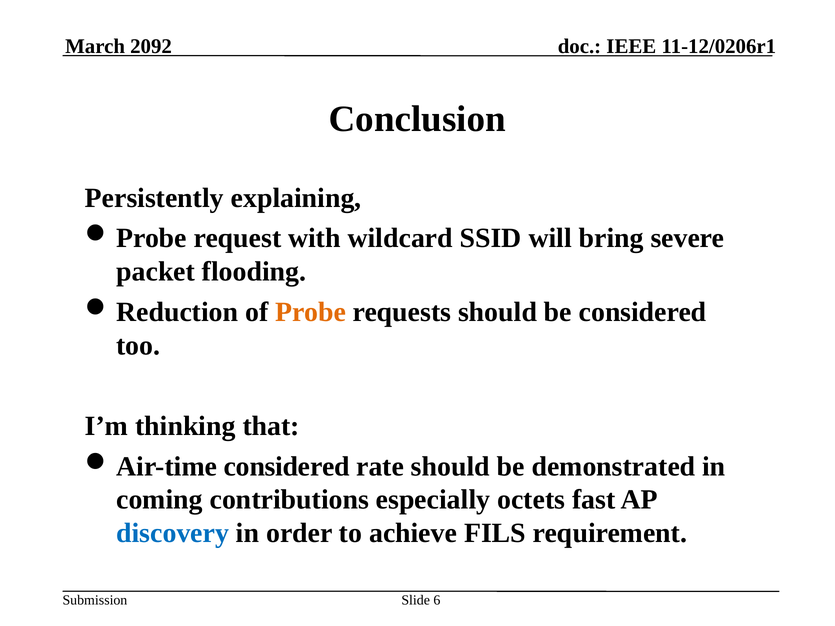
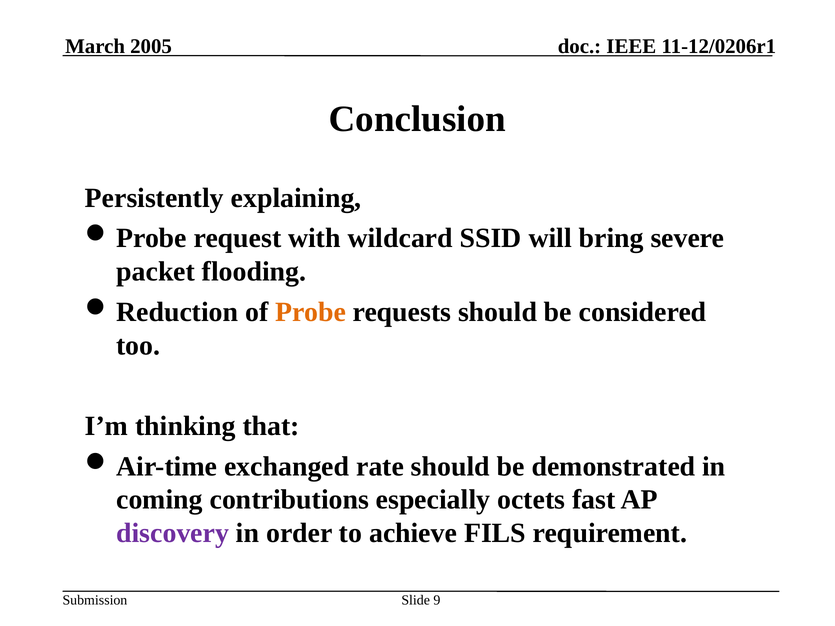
2092: 2092 -> 2005
considered at (287, 467): considered -> exchanged
discovery colour: blue -> purple
6: 6 -> 9
